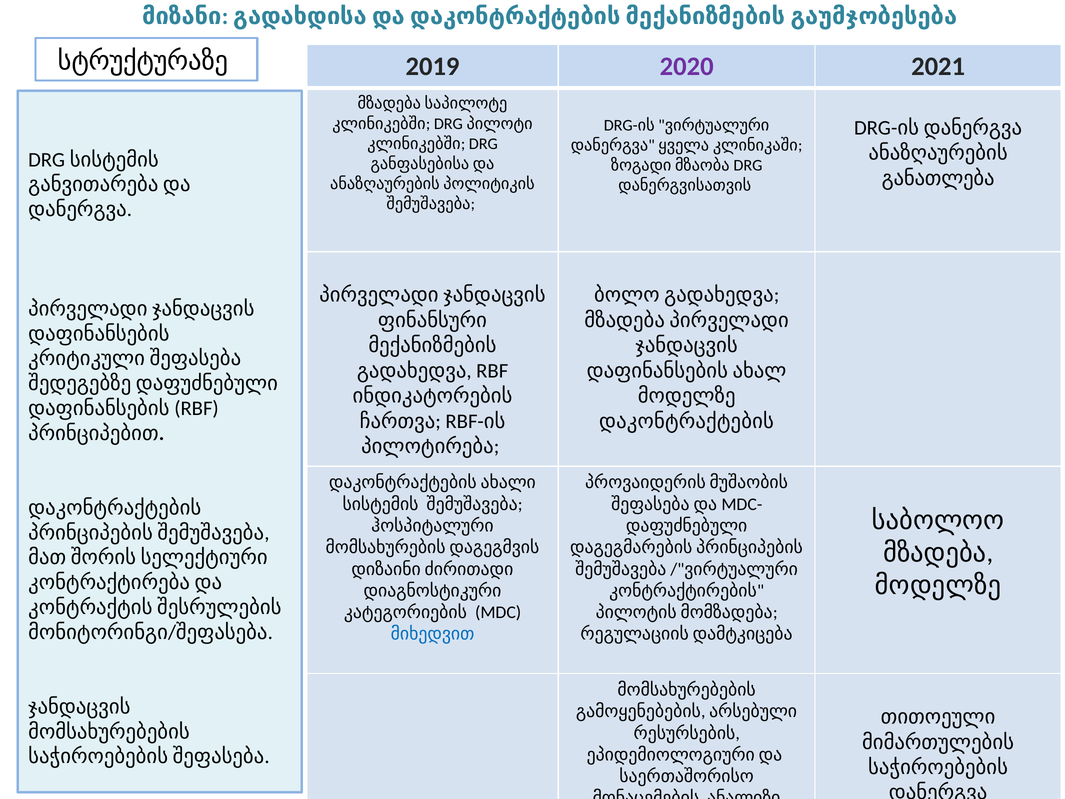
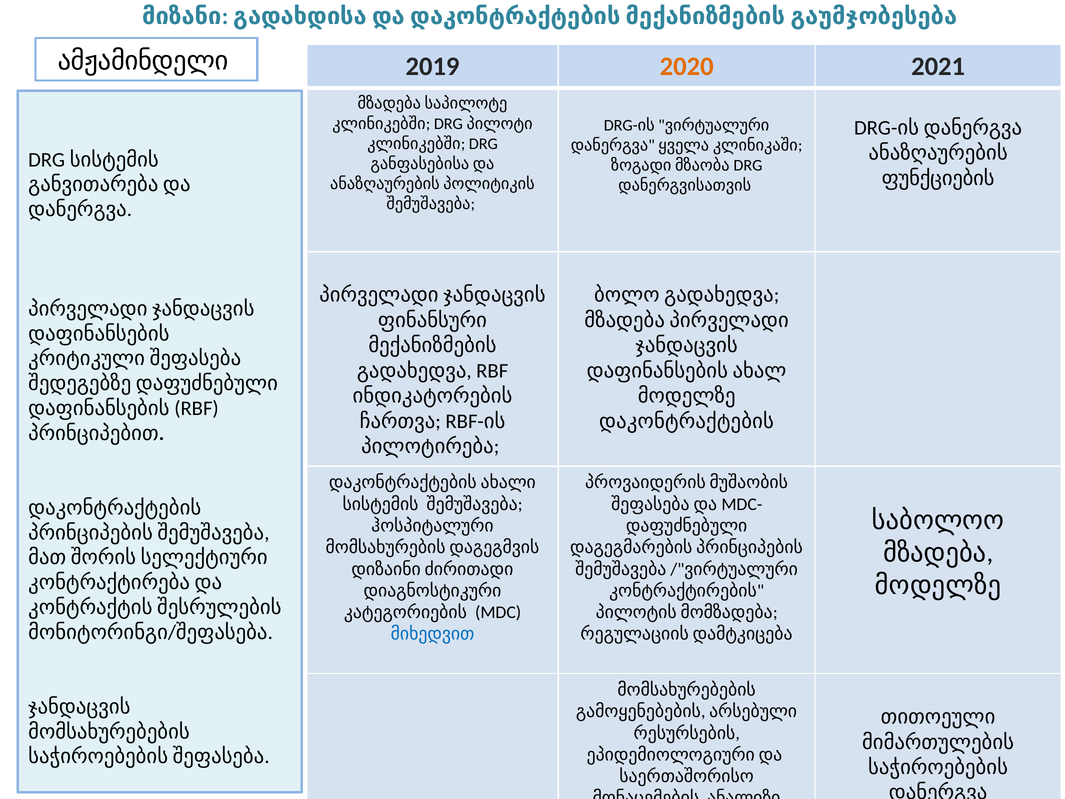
სტრუქტურაზე: სტრუქტურაზე -> ამჟამინდელი
2020 colour: purple -> orange
განათლება: განათლება -> ფუნქციების
